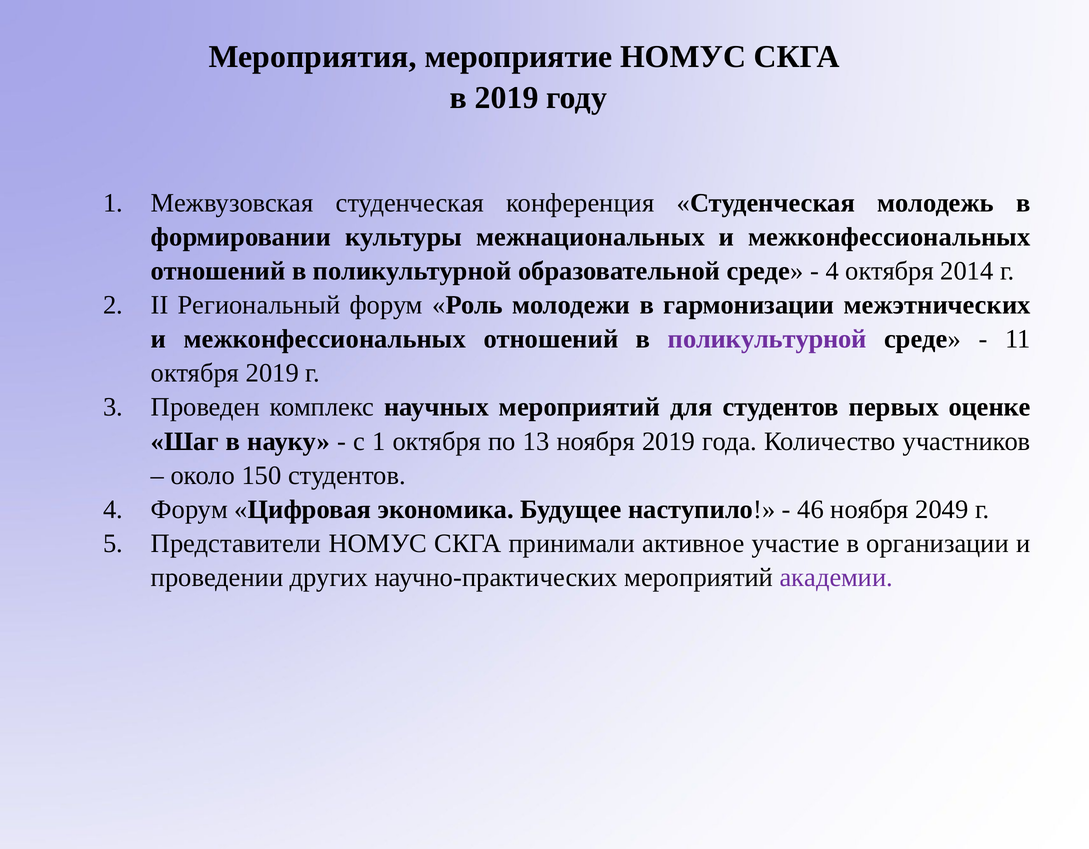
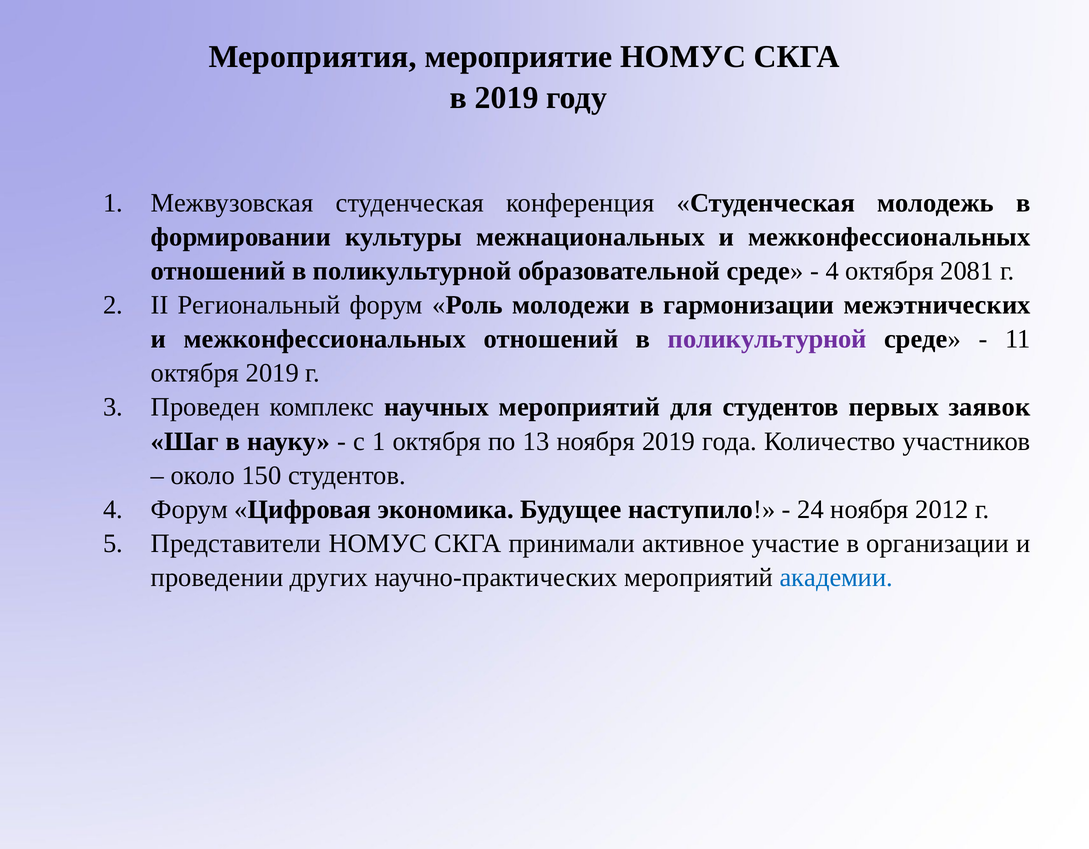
2014: 2014 -> 2081
оценке: оценке -> заявок
46: 46 -> 24
2049: 2049 -> 2012
академии colour: purple -> blue
